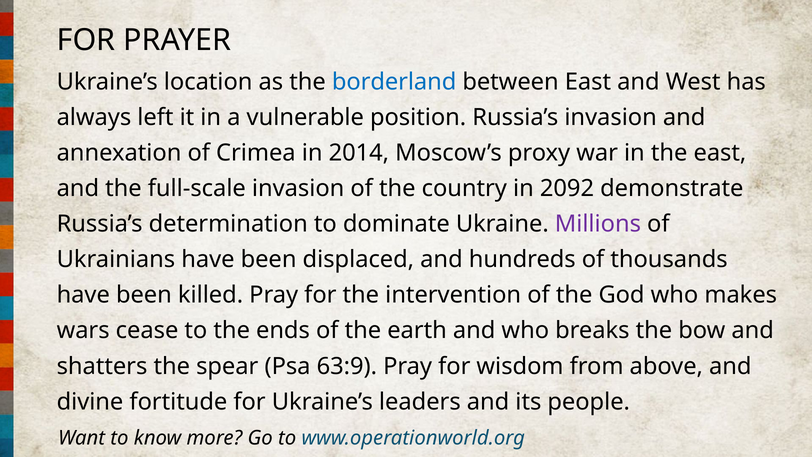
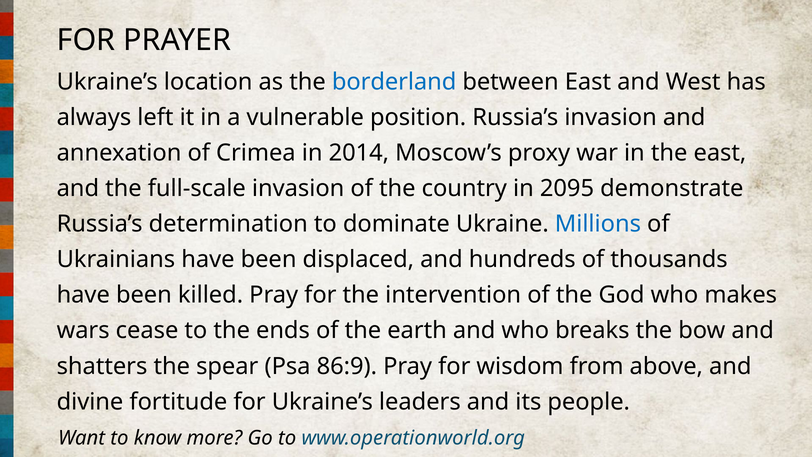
2092: 2092 -> 2095
Millions colour: purple -> blue
63:9: 63:9 -> 86:9
